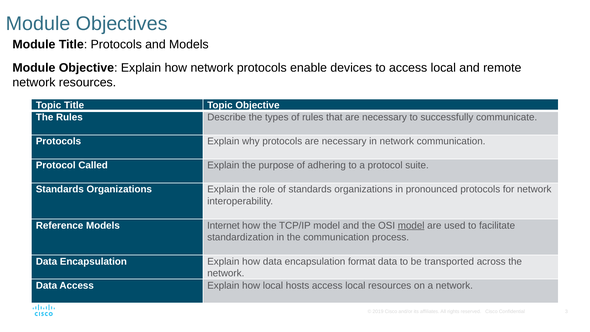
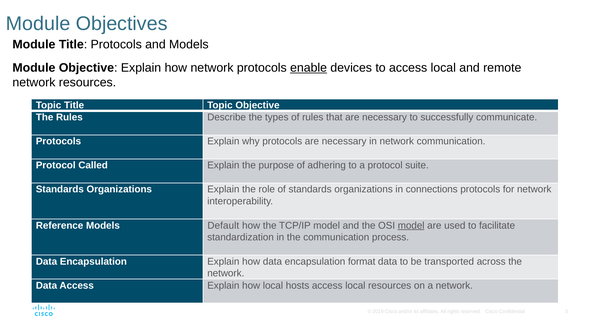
enable underline: none -> present
pronounced: pronounced -> connections
Internet: Internet -> Default
